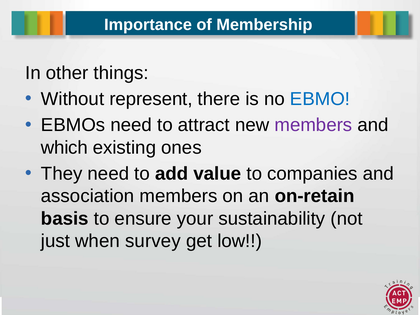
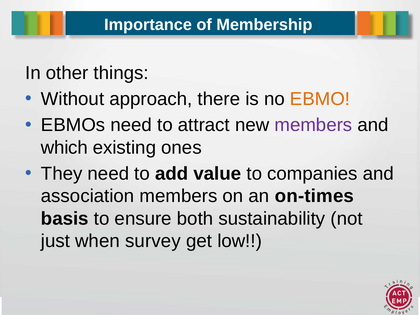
represent: represent -> approach
EBMO colour: blue -> orange
on-retain: on-retain -> on-times
your: your -> both
